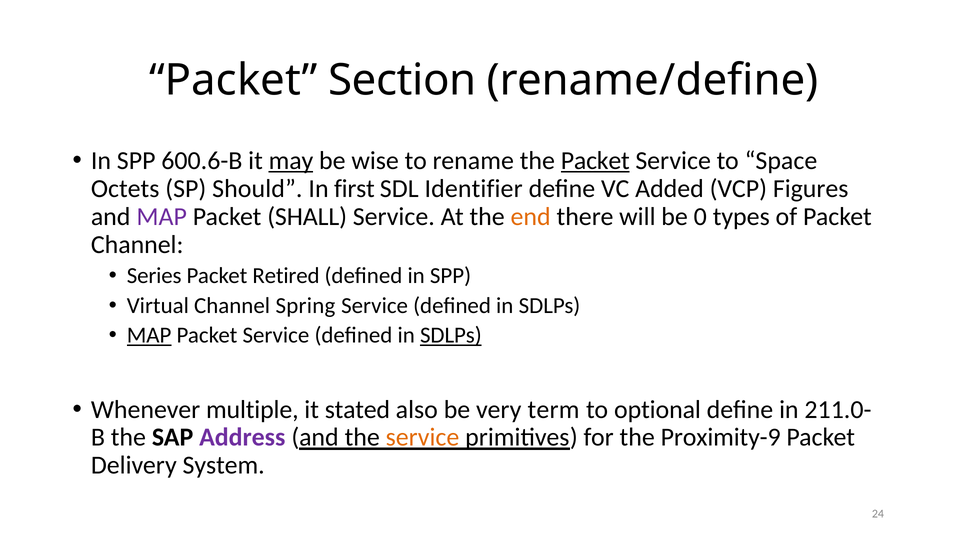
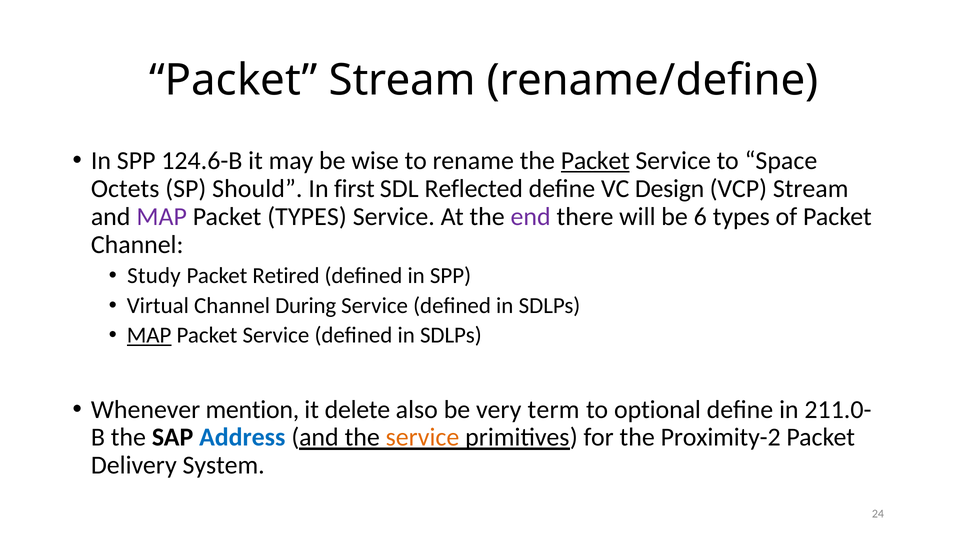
Packet Section: Section -> Stream
600.6-B: 600.6-B -> 124.6-B
may underline: present -> none
Identifier: Identifier -> Reflected
Added: Added -> Design
VCP Figures: Figures -> Stream
Packet SHALL: SHALL -> TYPES
end colour: orange -> purple
0: 0 -> 6
Series: Series -> Study
Spring: Spring -> During
SDLPs at (451, 335) underline: present -> none
multiple: multiple -> mention
stated: stated -> delete
Address colour: purple -> blue
Proximity-9: Proximity-9 -> Proximity-2
